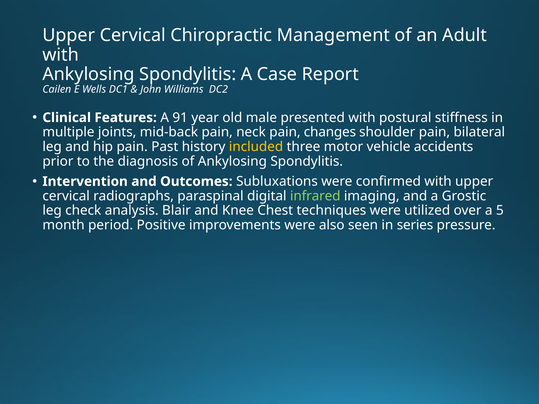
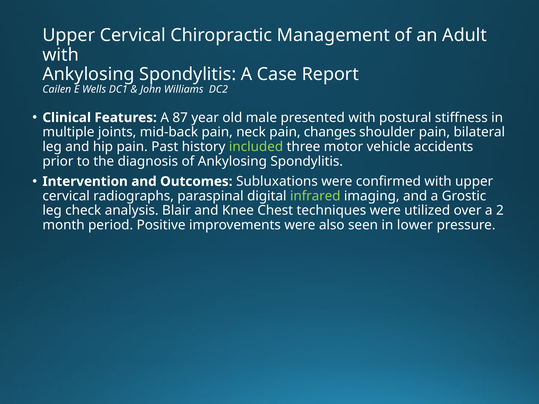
91: 91 -> 87
included colour: yellow -> light green
5: 5 -> 2
series: series -> lower
